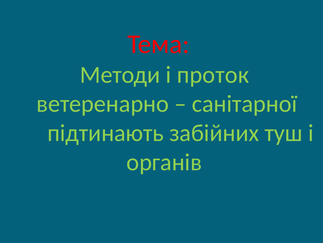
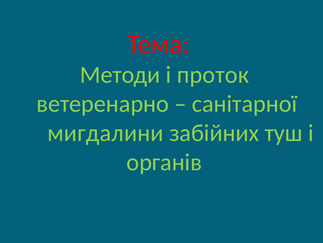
підтинають: підтинають -> мигдалини
